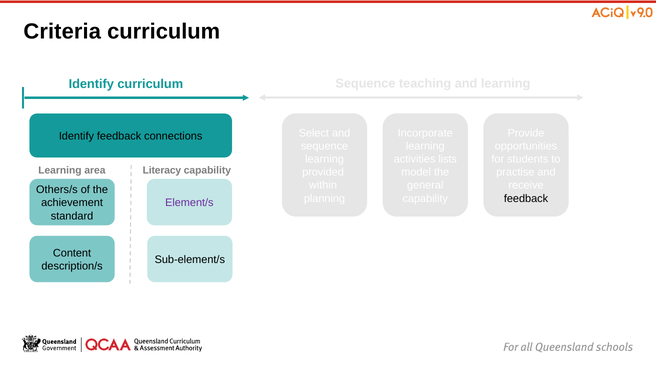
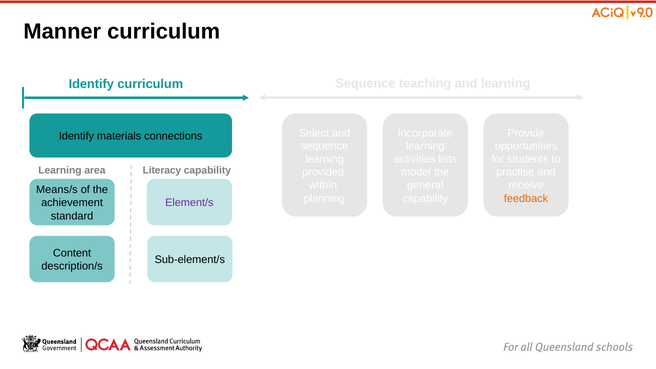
Criteria: Criteria -> Manner
Identify feedback: feedback -> materials
Others/s: Others/s -> Means/s
feedback at (526, 198) colour: black -> orange
